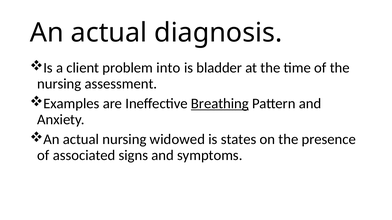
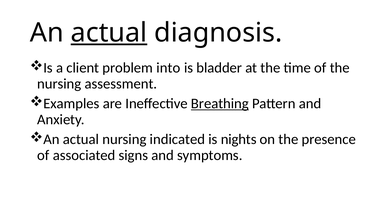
actual at (109, 33) underline: none -> present
widowed: widowed -> indicated
states: states -> nights
